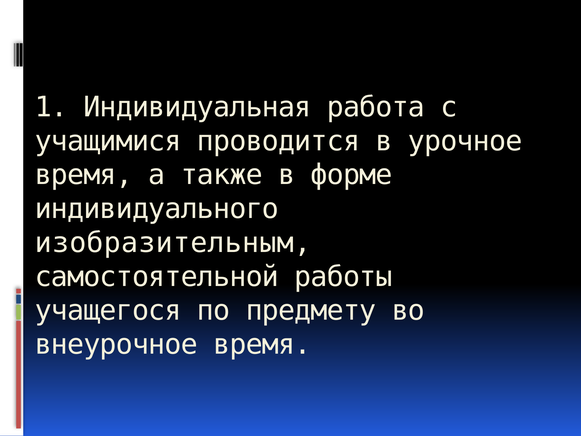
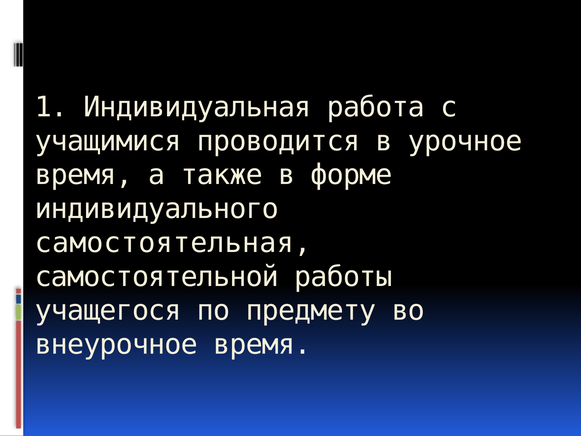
изобразительным: изобразительным -> самостоятельная
